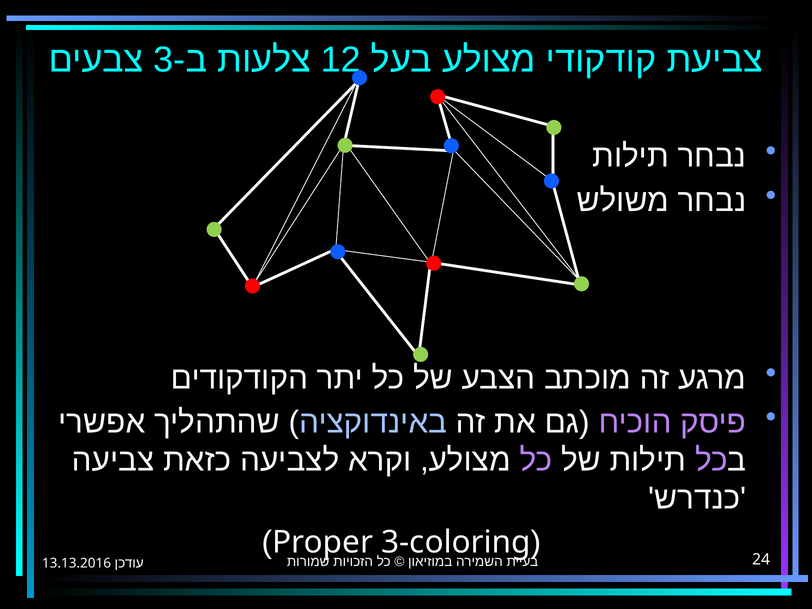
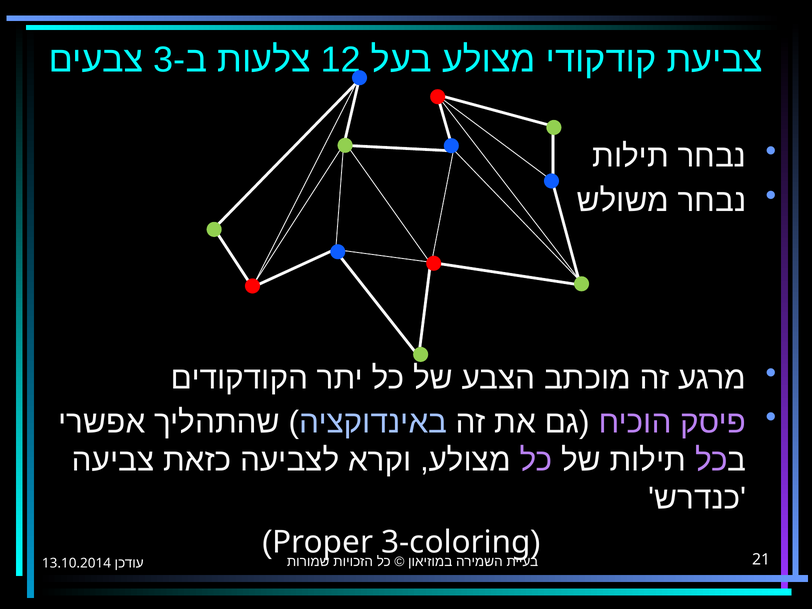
13.13.2016: 13.13.2016 -> 13.10.2014
24: 24 -> 21
